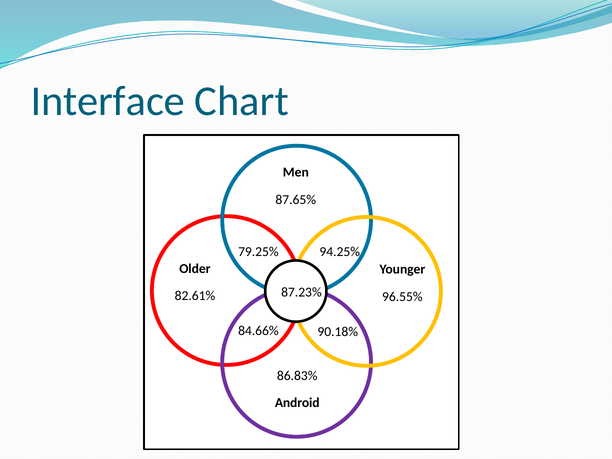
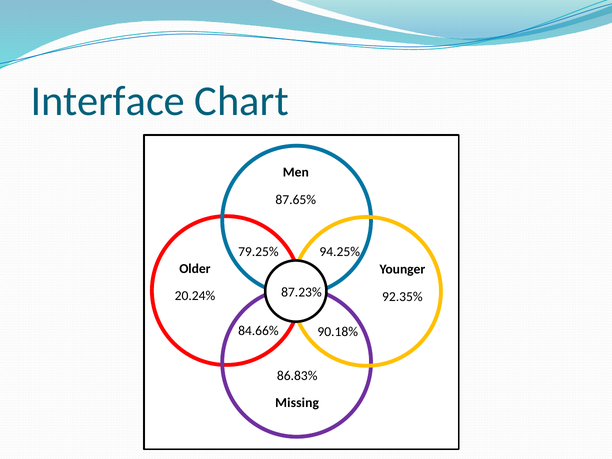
82.61%: 82.61% -> 20.24%
96.55%: 96.55% -> 92.35%
Android: Android -> Missing
